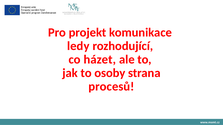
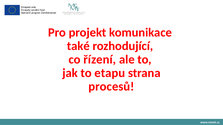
ledy: ledy -> také
házet: házet -> řízení
osoby: osoby -> etapu
